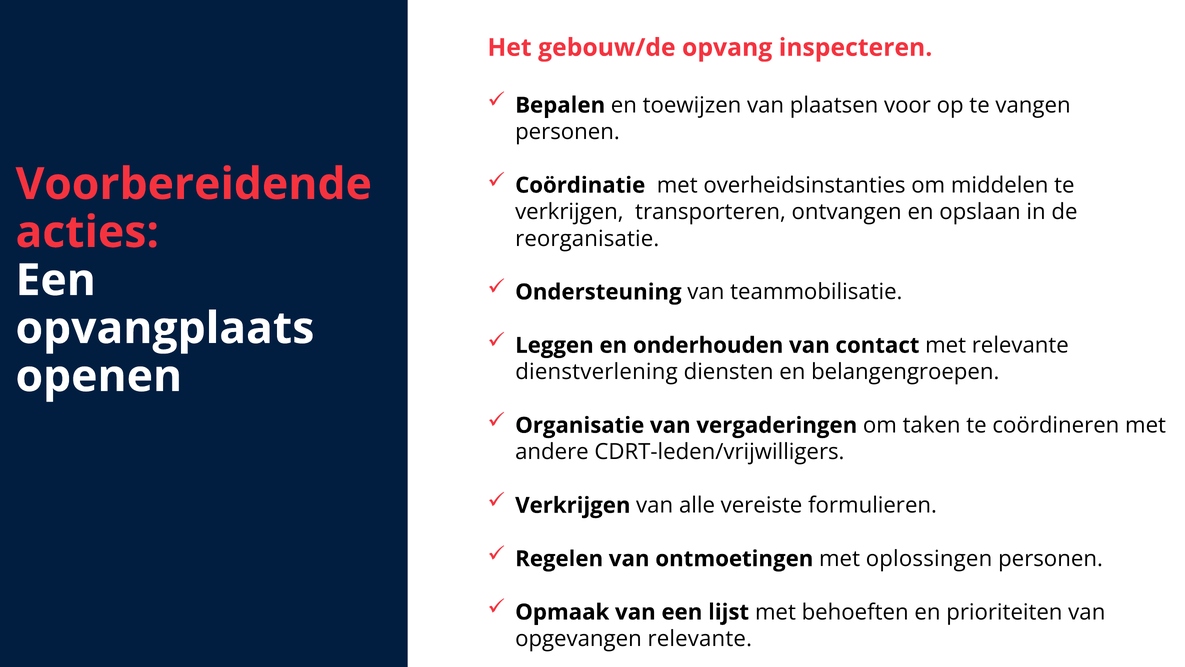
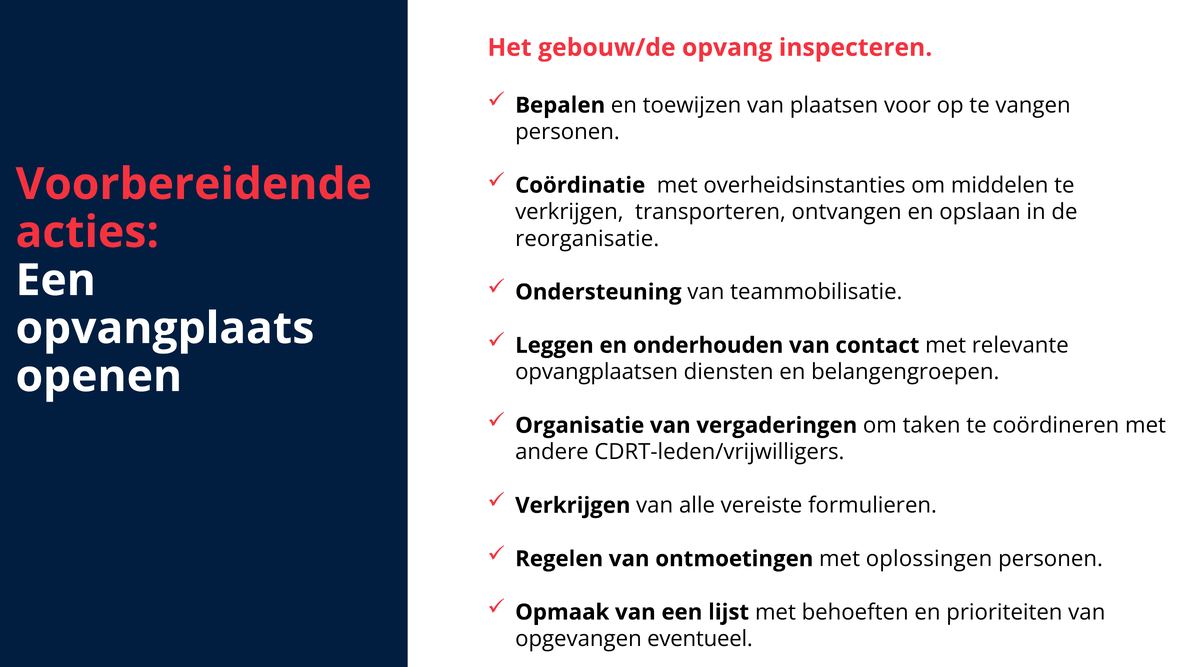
dienstverlening: dienstverlening -> opvangplaatsen
opgevangen relevante: relevante -> eventueel
